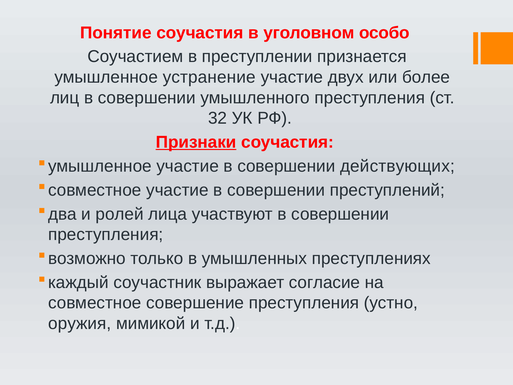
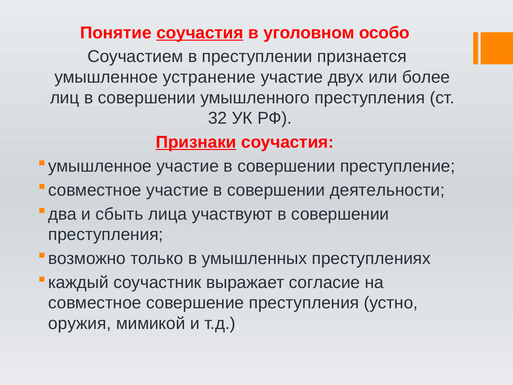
соучастия at (200, 33) underline: none -> present
действующих: действующих -> преступление
преступлений: преступлений -> деятельности
ролей: ролей -> сбыть
